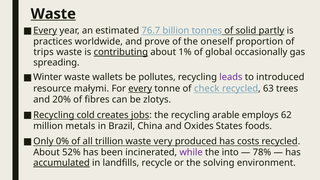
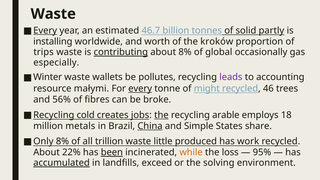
Waste at (53, 14) underline: present -> none
76.7: 76.7 -> 46.7
practices: practices -> installing
prove: prove -> worth
oneself: oneself -> kroków
about 1%: 1% -> 8%
spreading: spreading -> especially
introduced: introduced -> accounting
check: check -> might
63: 63 -> 46
20%: 20% -> 56%
zlotys: zlotys -> broke
the at (161, 115) underline: none -> present
62: 62 -> 18
China underline: none -> present
Oxides: Oxides -> Simple
foods: foods -> share
Only 0%: 0% -> 8%
very: very -> little
costs: costs -> work
52%: 52% -> 22%
been underline: none -> present
while colour: purple -> orange
into: into -> loss
78%: 78% -> 95%
recycle: recycle -> exceed
